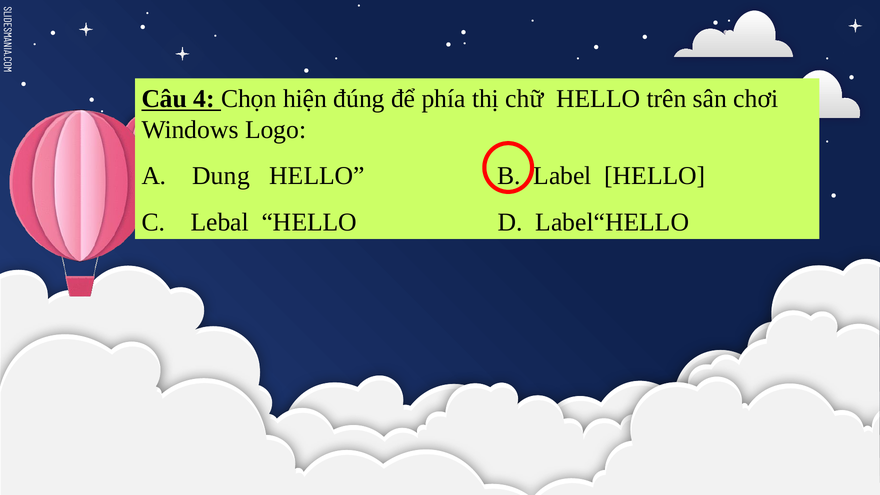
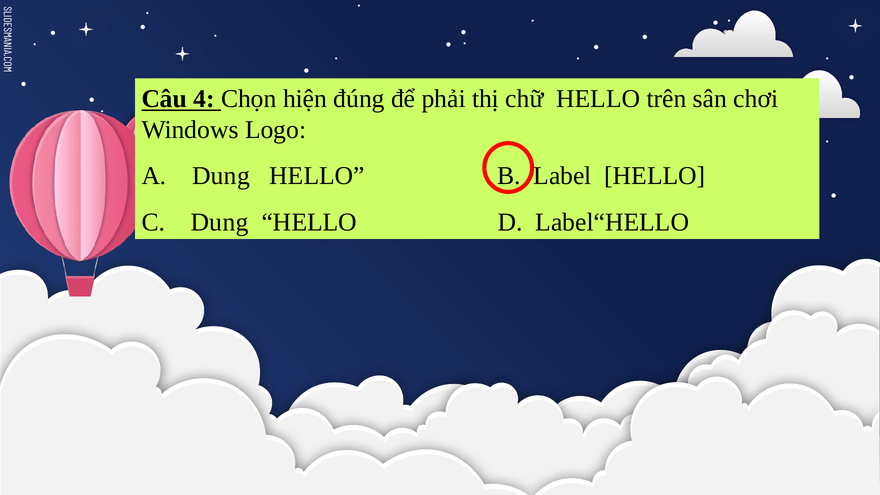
phía: phía -> phải
C Lebal: Lebal -> Dung
